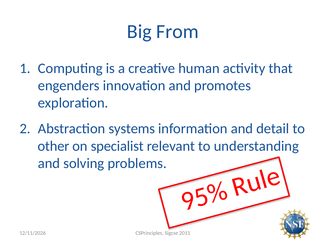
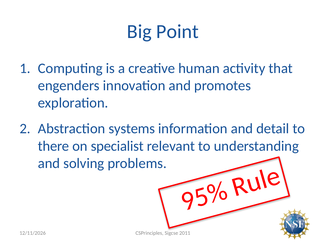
From: From -> Point
other: other -> there
